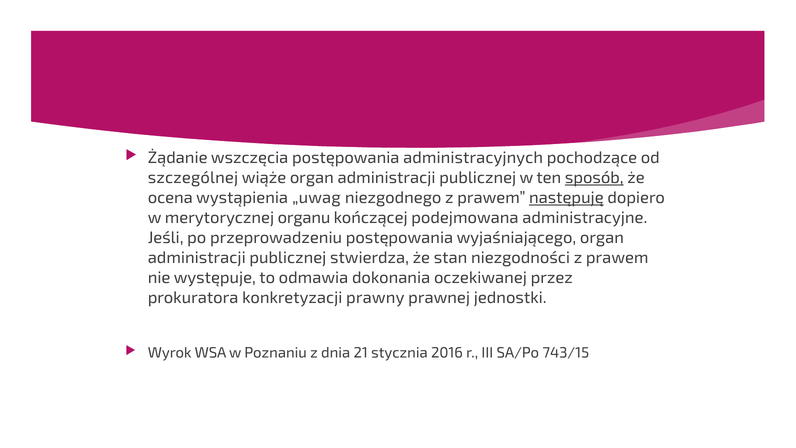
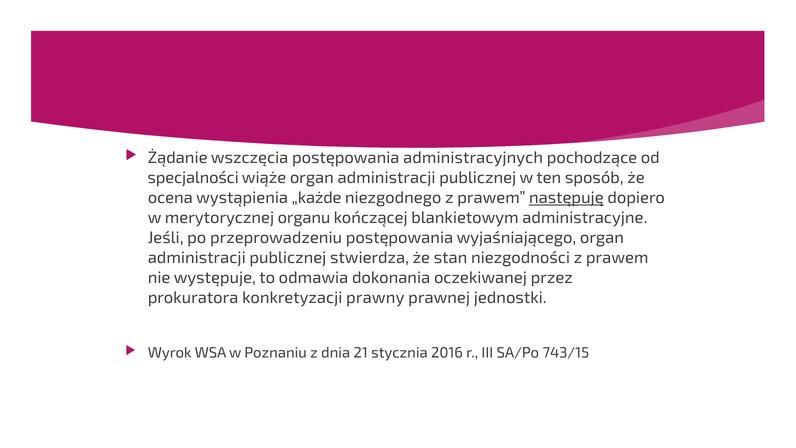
szczególnej: szczególnej -> specjalności
sposób underline: present -> none
„uwag: „uwag -> „każde
podejmowana: podejmowana -> blankietowym
